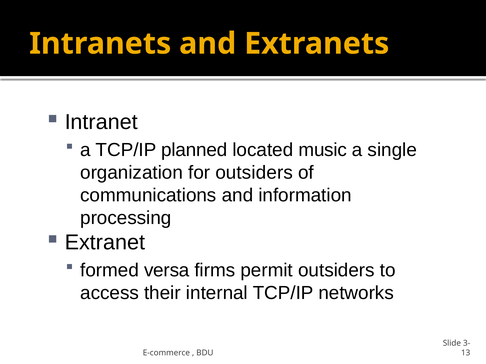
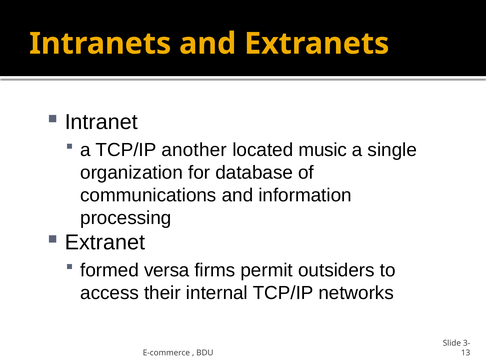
planned: planned -> another
for outsiders: outsiders -> database
